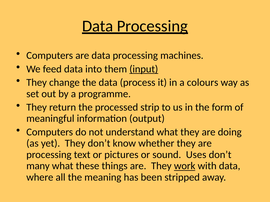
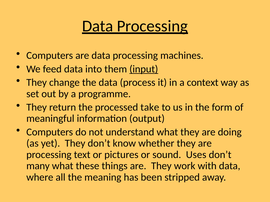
colours: colours -> context
strip: strip -> take
work underline: present -> none
